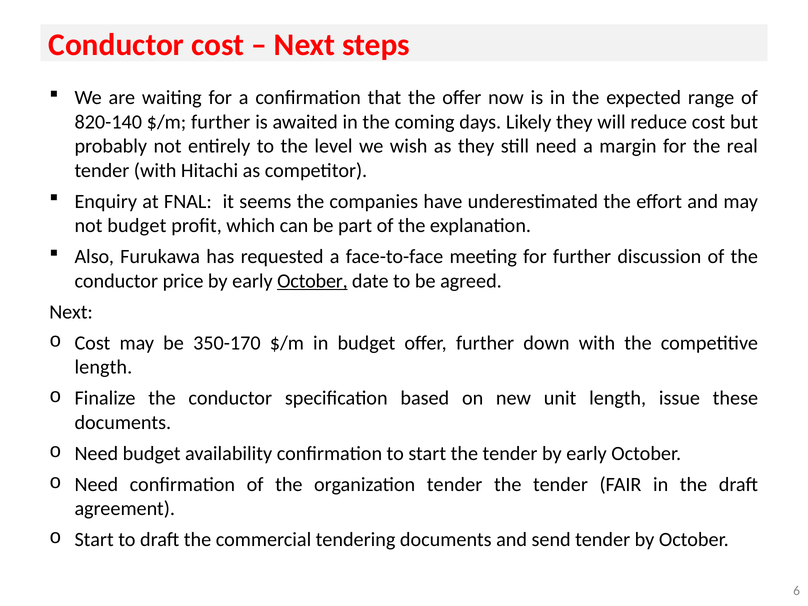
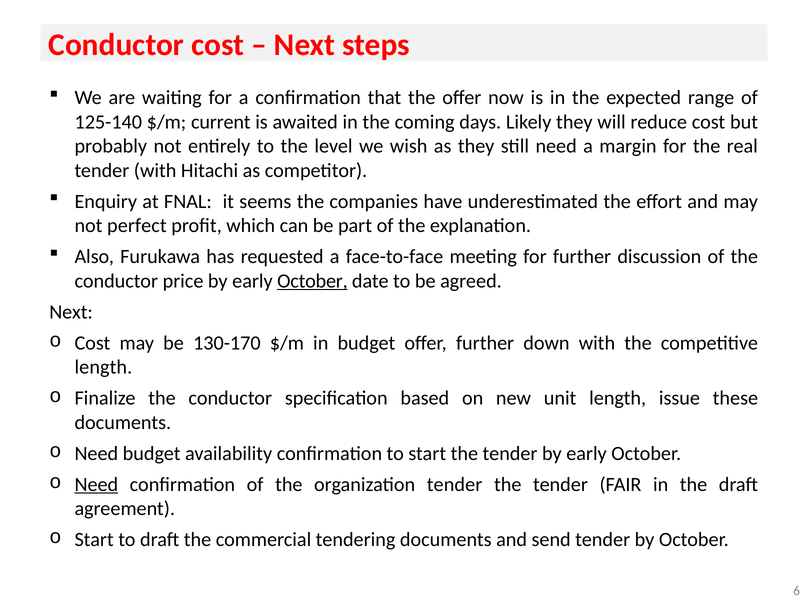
820-140: 820-140 -> 125-140
$/m further: further -> current
not budget: budget -> perfect
350-170: 350-170 -> 130-170
Need at (96, 484) underline: none -> present
